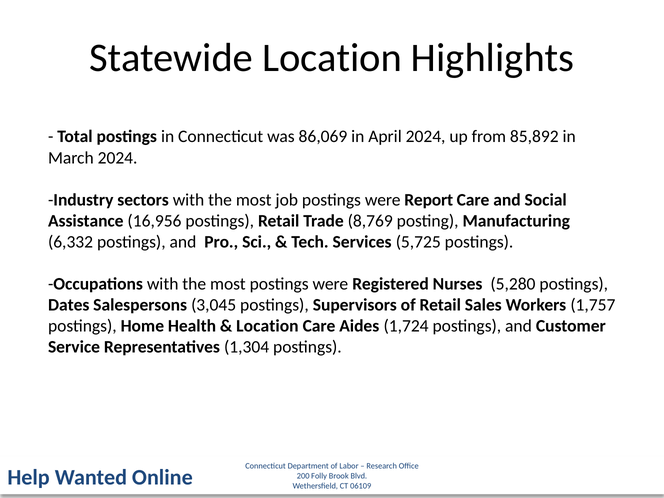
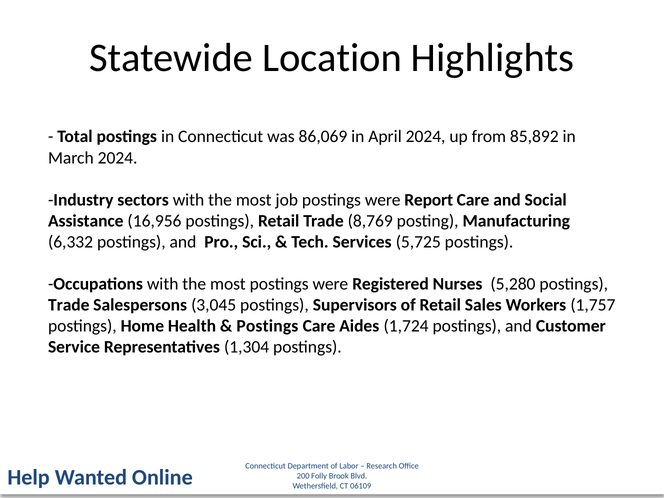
Dates at (69, 305): Dates -> Trade
Location at (267, 326): Location -> Postings
